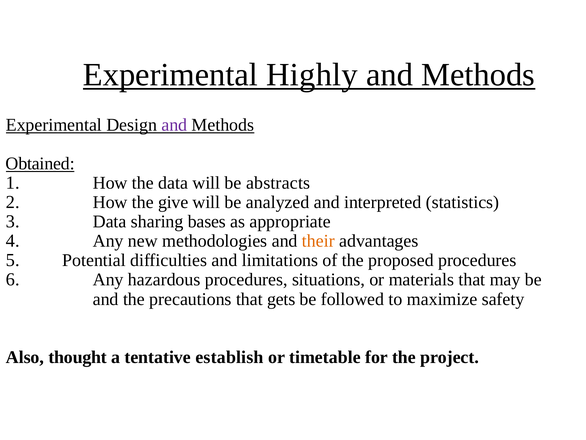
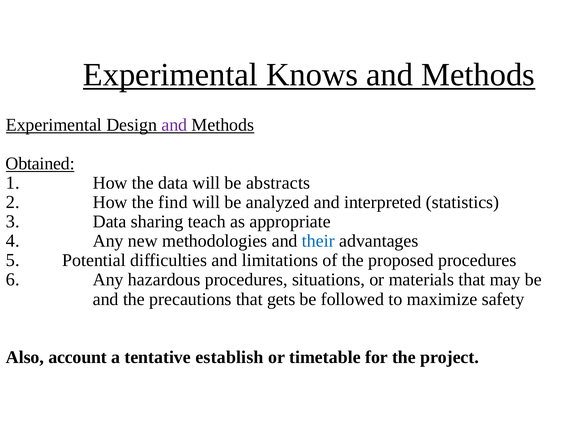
Highly: Highly -> Knows
give: give -> find
bases: bases -> teach
their colour: orange -> blue
thought: thought -> account
